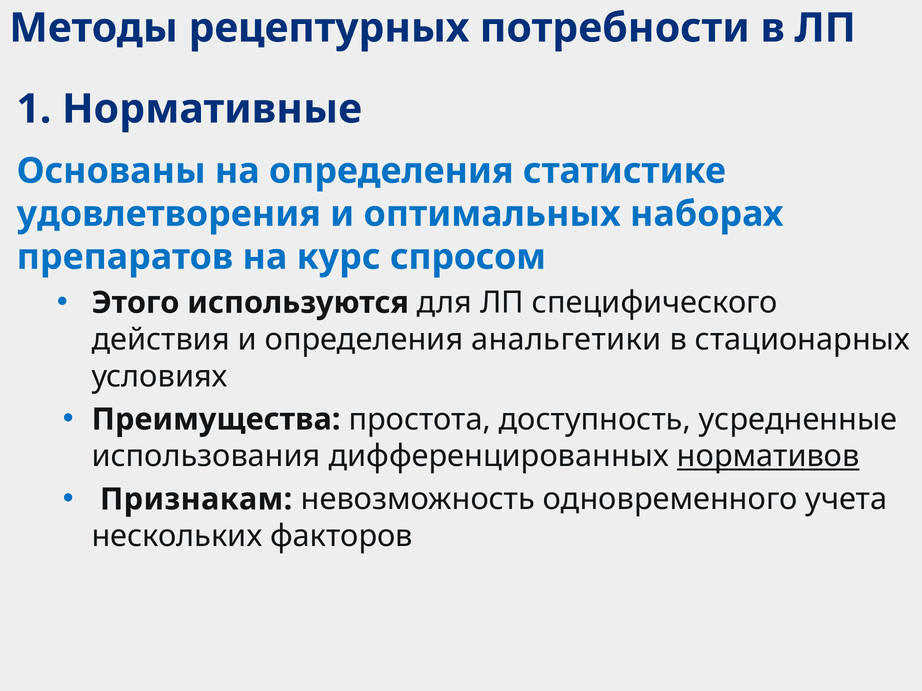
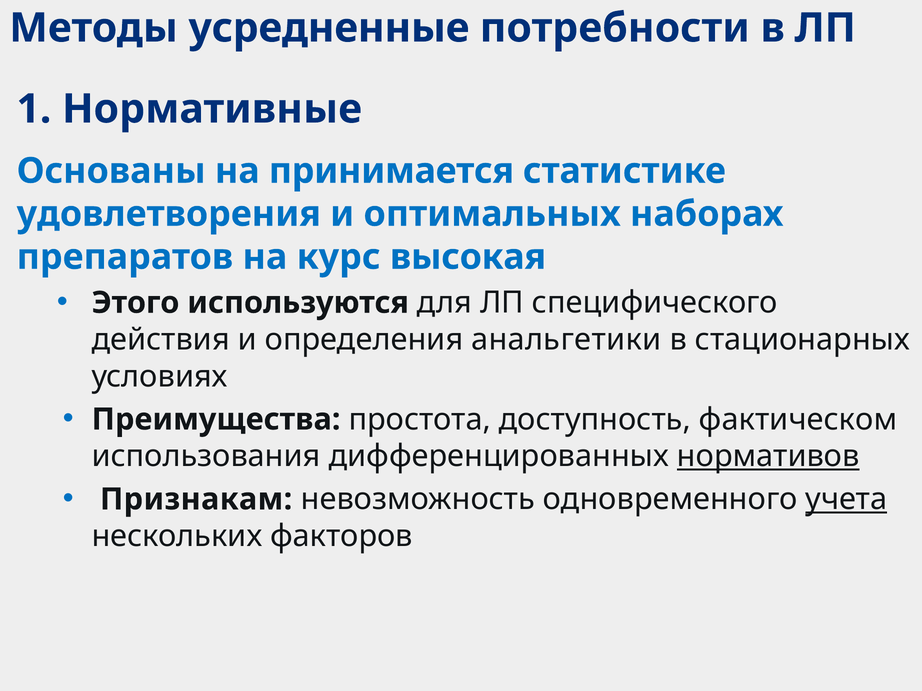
рецептурных: рецептурных -> усредненные
на определения: определения -> принимается
спросом: спросом -> высокая
усредненные: усредненные -> фактическом
учета underline: none -> present
